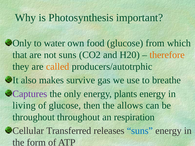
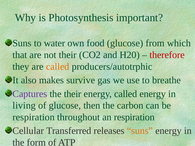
Only at (22, 43): Only -> Suns
not suns: suns -> their
therefore colour: orange -> red
the only: only -> their
energy plants: plants -> called
allows: allows -> carbon
throughout at (34, 117): throughout -> respiration
suns at (140, 131) colour: blue -> orange
